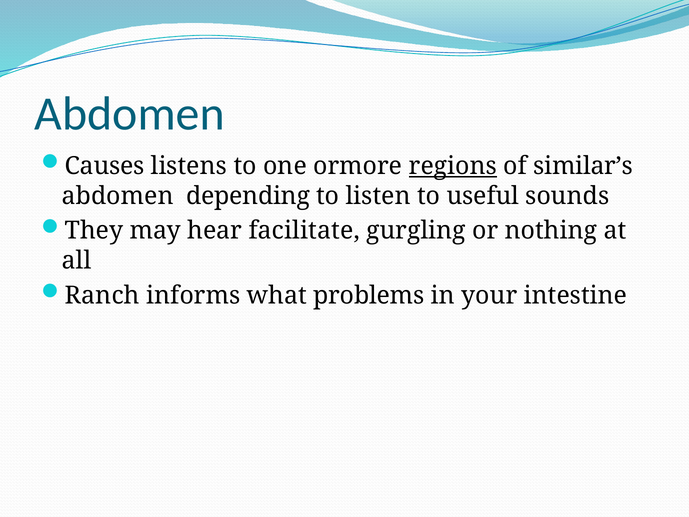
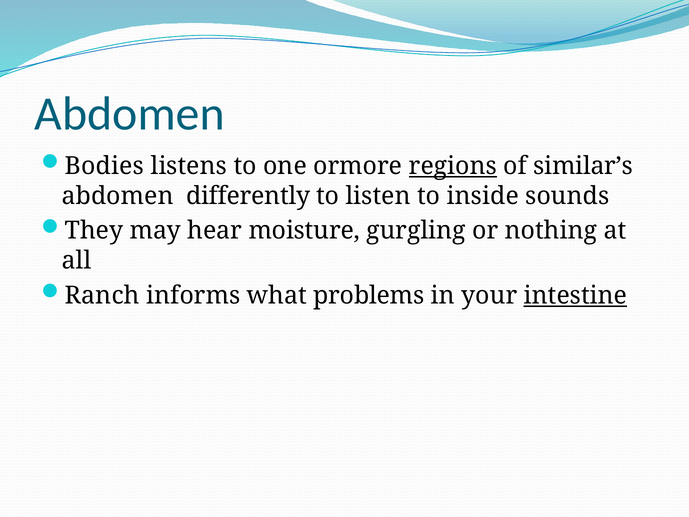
Causes: Causes -> Bodies
depending: depending -> differently
useful: useful -> inside
facilitate: facilitate -> moisture
intestine underline: none -> present
